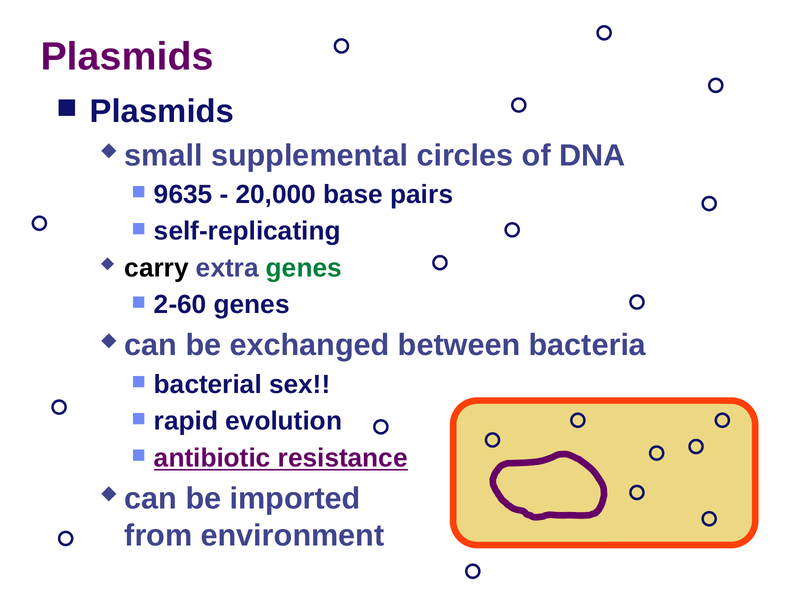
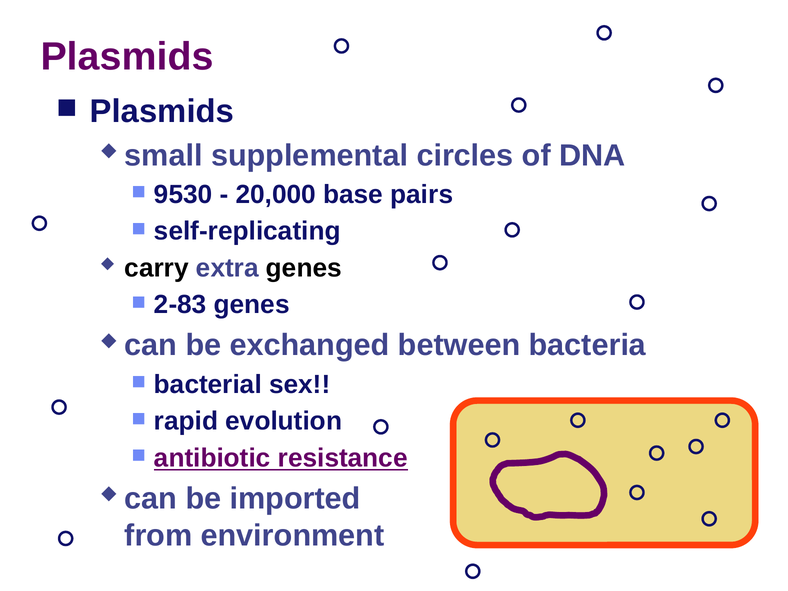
9635: 9635 -> 9530
genes at (304, 268) colour: green -> black
2-60: 2-60 -> 2-83
